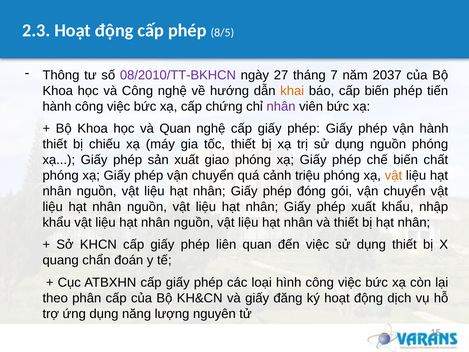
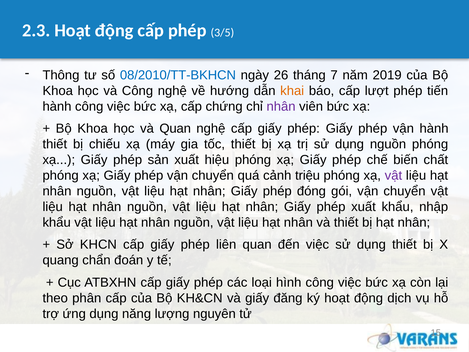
8/5: 8/5 -> 3/5
08/2010/TT-BKHCN colour: purple -> blue
27: 27 -> 26
2037: 2037 -> 2019
cấp biến: biến -> lượt
giao: giao -> hiệu
vật at (393, 175) colour: orange -> purple
